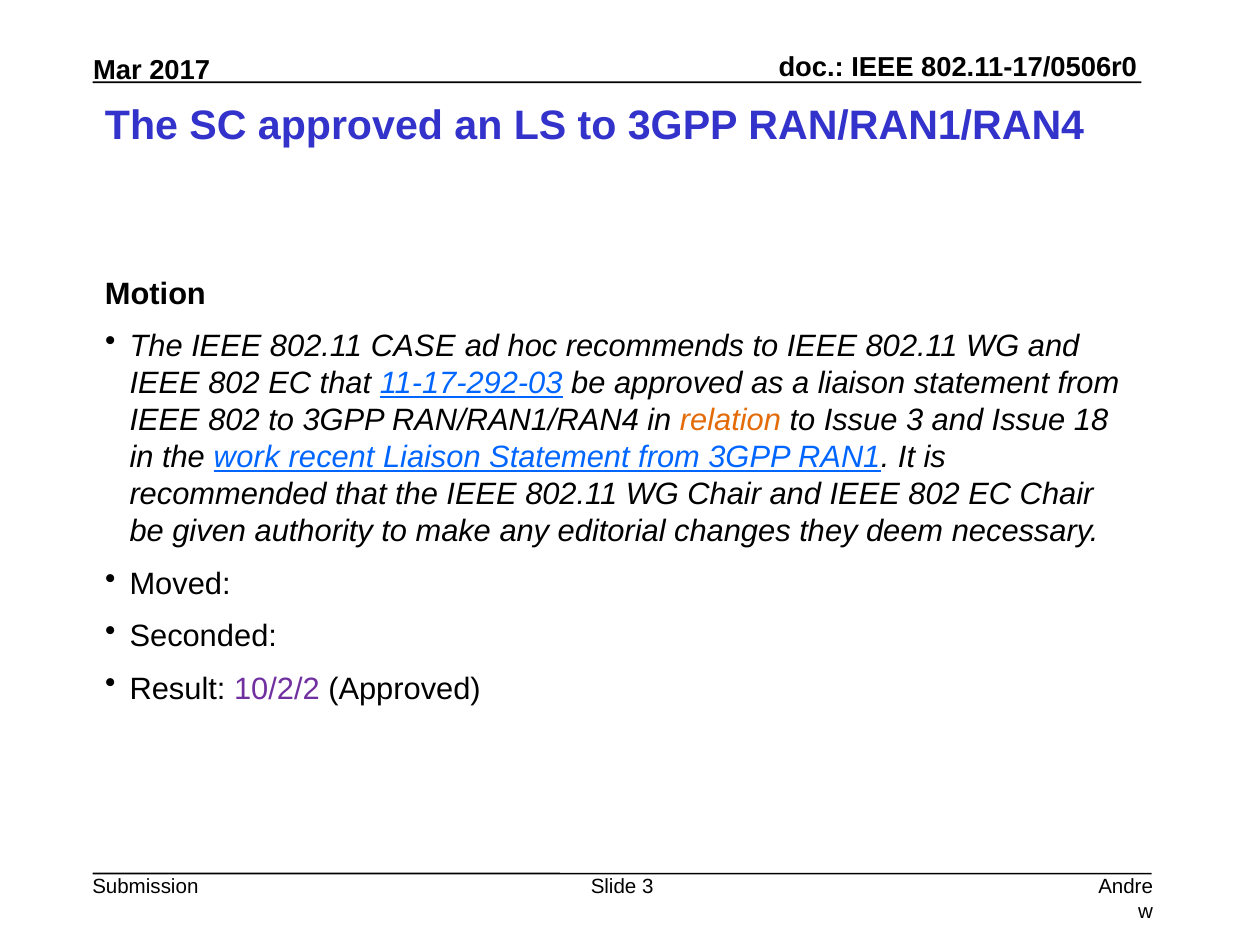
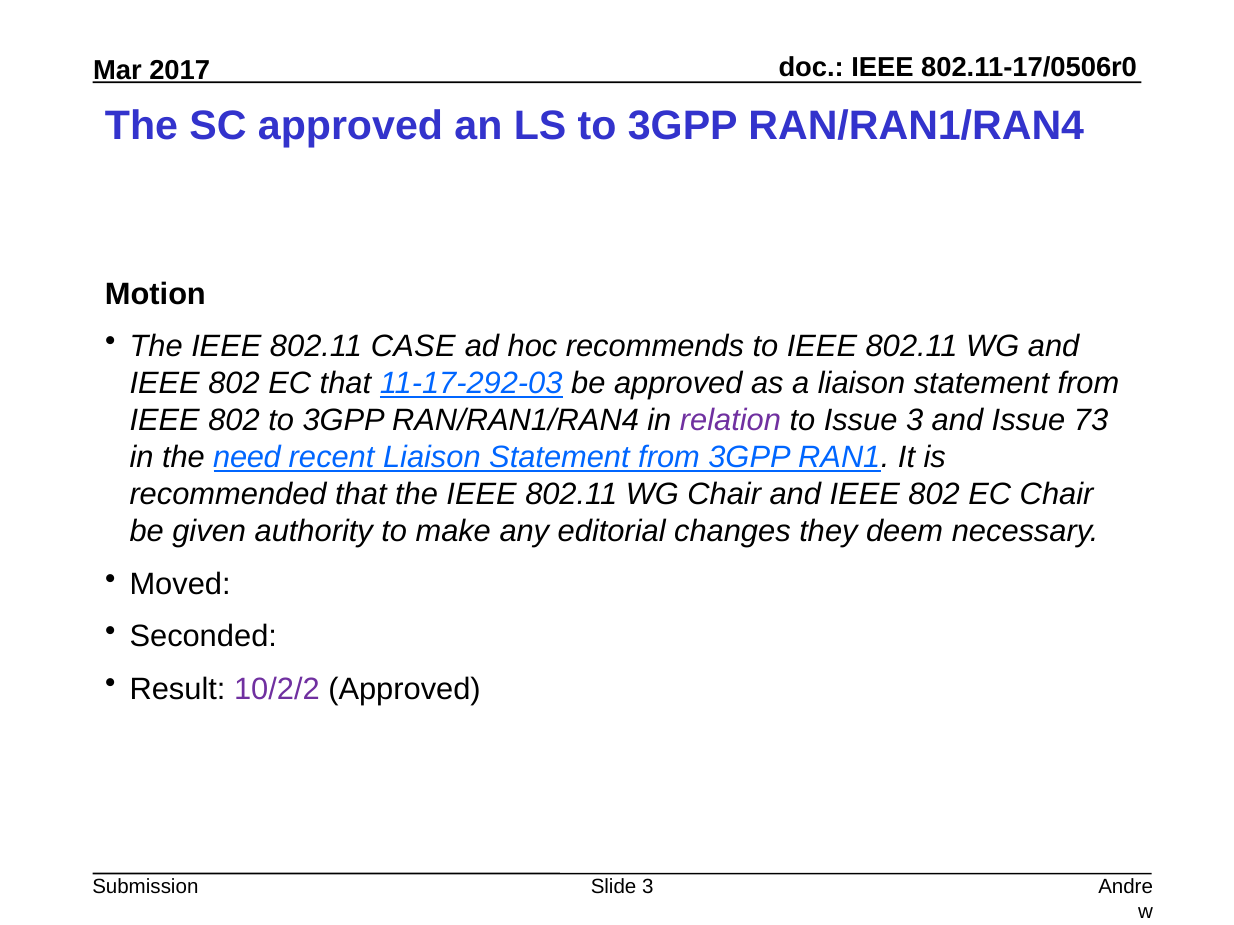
relation colour: orange -> purple
18: 18 -> 73
work: work -> need
